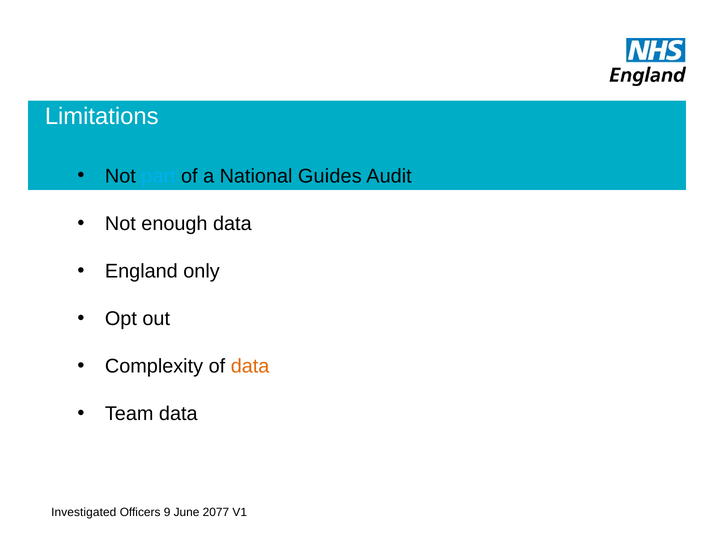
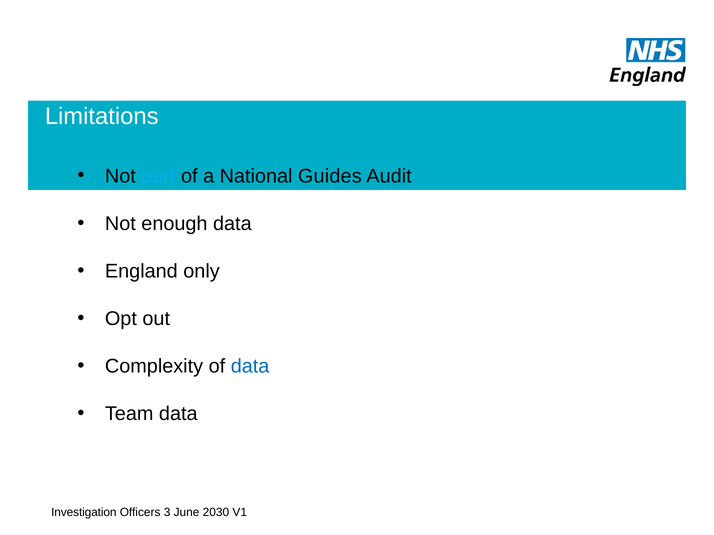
data at (250, 367) colour: orange -> blue
Investigated: Investigated -> Investigation
9: 9 -> 3
2077: 2077 -> 2030
